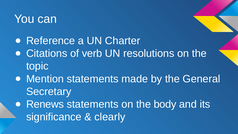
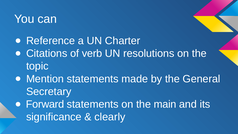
Renews: Renews -> Forward
body: body -> main
